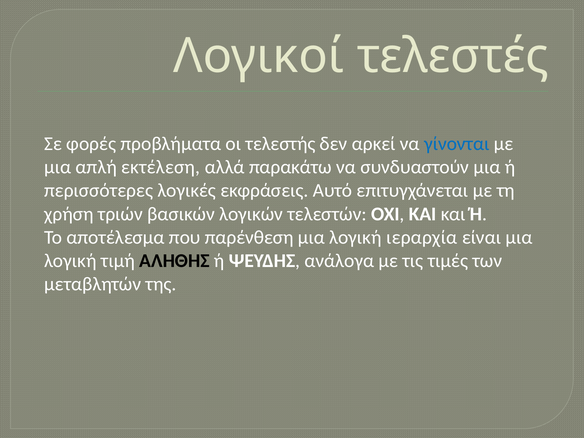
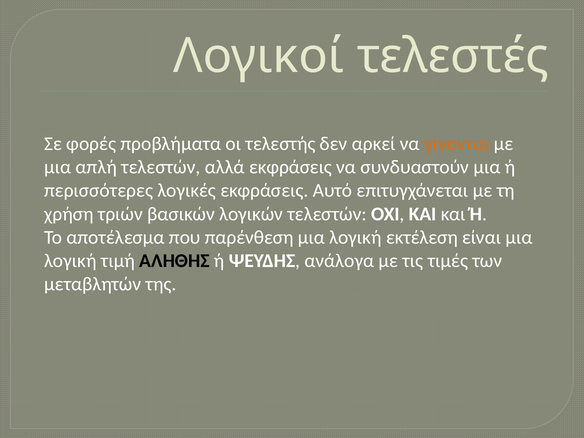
γίνονται colour: blue -> orange
απλή εκτέλεση: εκτέλεση -> τελεστών
αλλά παρακάτω: παρακάτω -> εκφράσεις
ιεραρχία: ιεραρχία -> εκτέλεση
